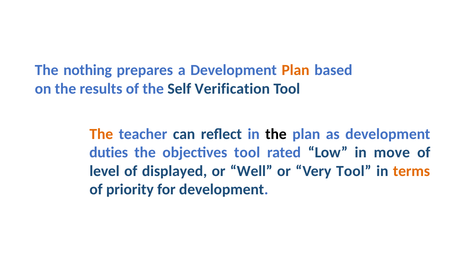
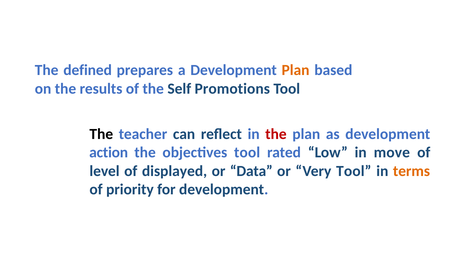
nothing: nothing -> defined
Verification: Verification -> Promotions
The at (101, 134) colour: orange -> black
the at (276, 134) colour: black -> red
duties: duties -> action
Well: Well -> Data
